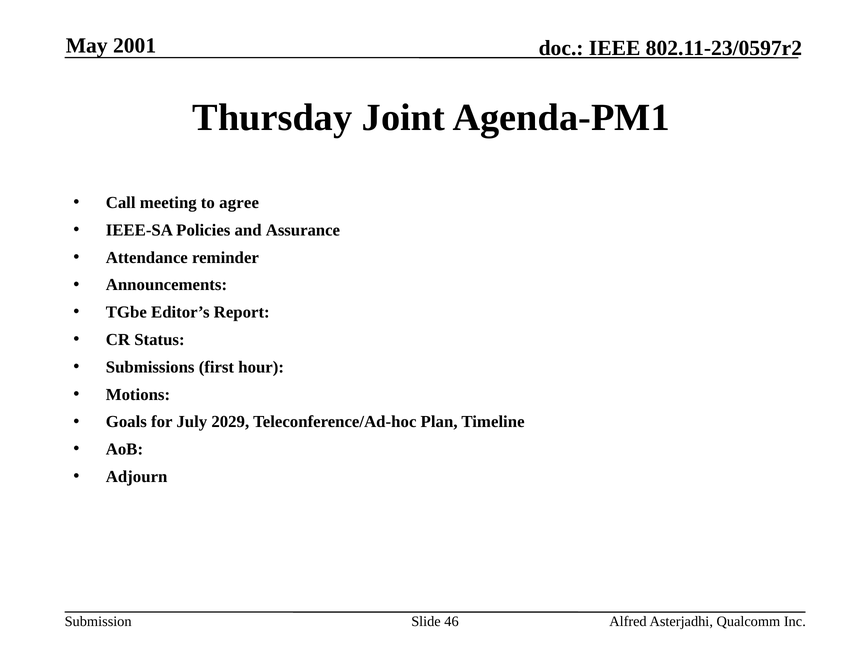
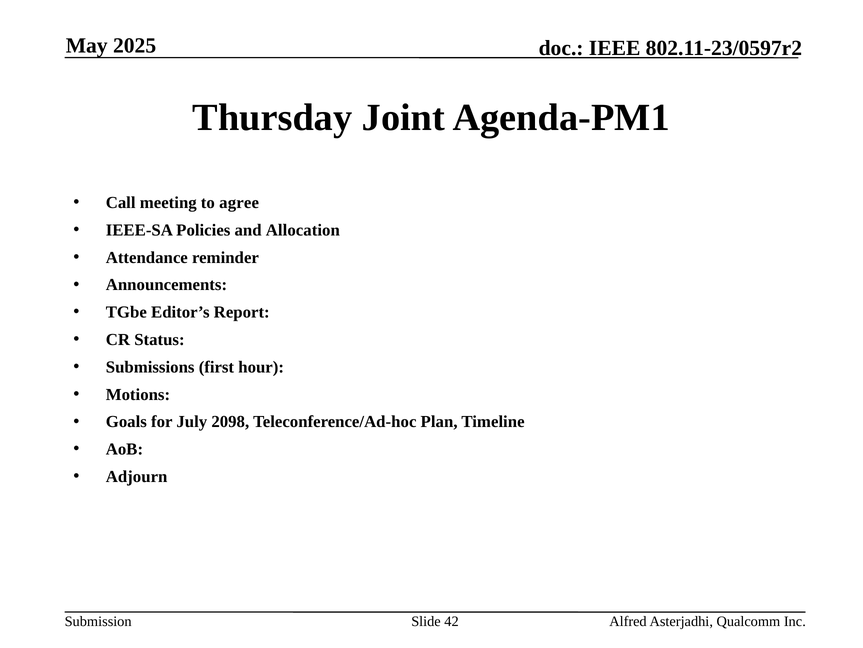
2001: 2001 -> 2025
Assurance: Assurance -> Allocation
2029: 2029 -> 2098
46: 46 -> 42
